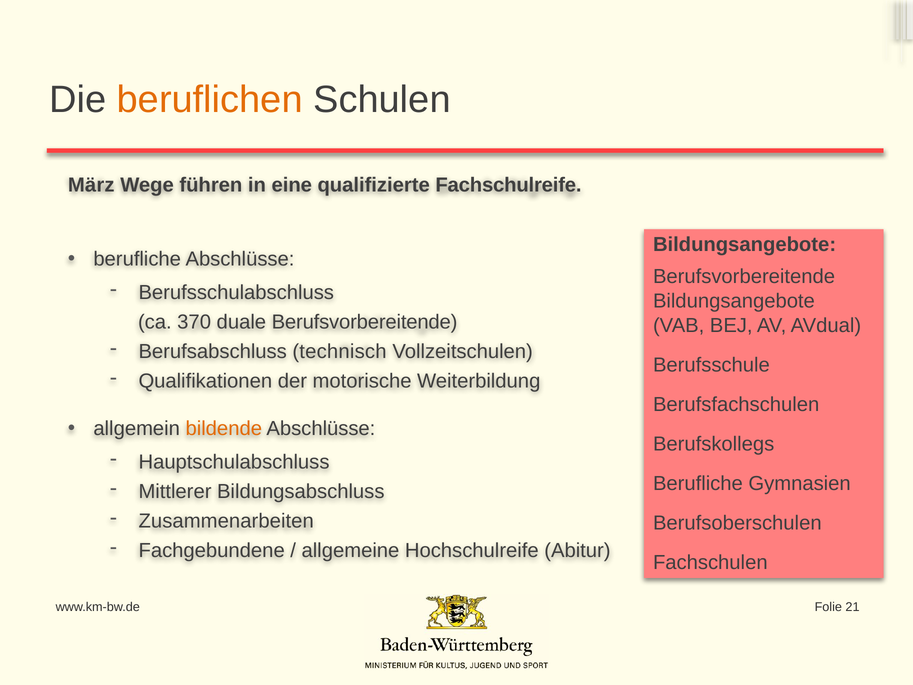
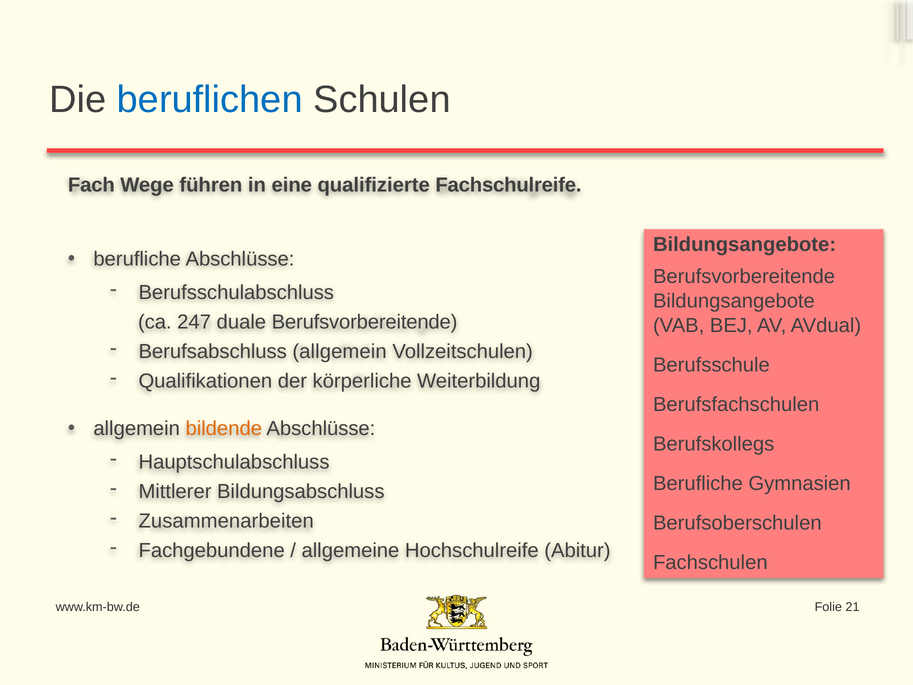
beruflichen colour: orange -> blue
März: März -> Fach
370: 370 -> 247
Berufsabschluss technisch: technisch -> allgemein
motorische: motorische -> körperliche
